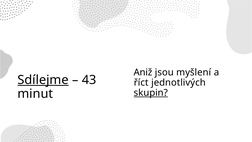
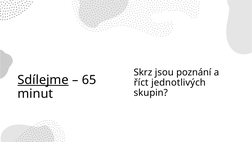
Aniž: Aniž -> Skrz
myšlení: myšlení -> poznání
43: 43 -> 65
skupin underline: present -> none
